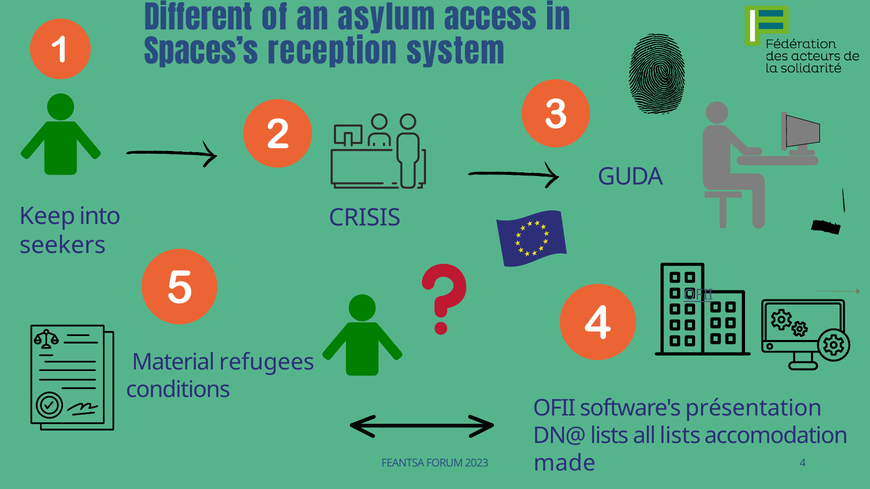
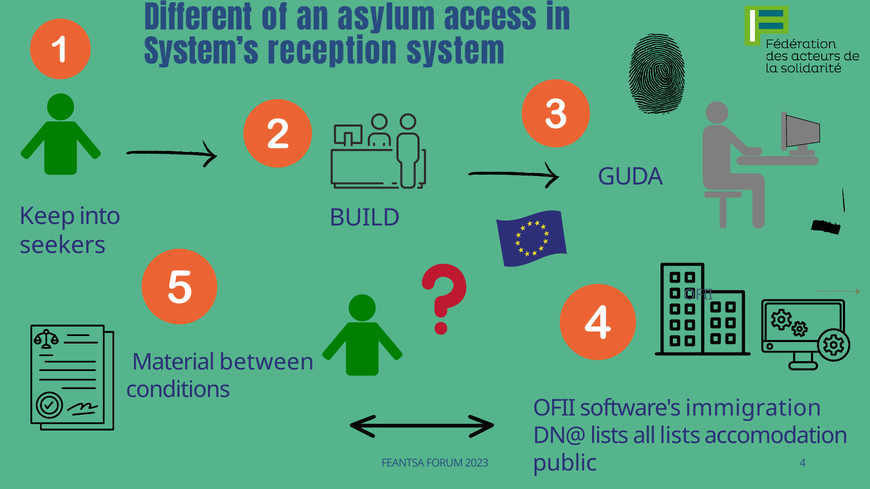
Spaces’s: Spaces’s -> System’s
CRISIS: CRISIS -> BUILD
OFII at (698, 295) underline: present -> none
refugees: refugees -> between
présentation: présentation -> immigration
made: made -> public
